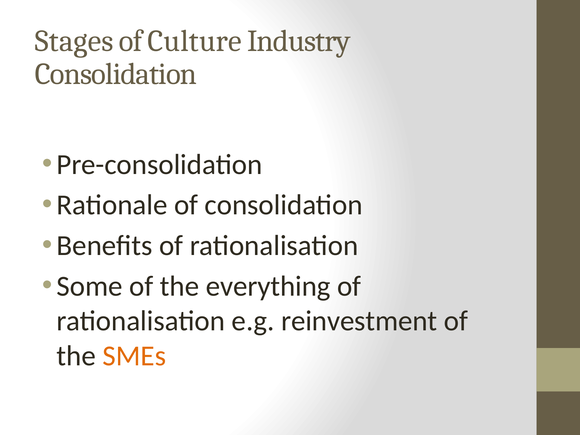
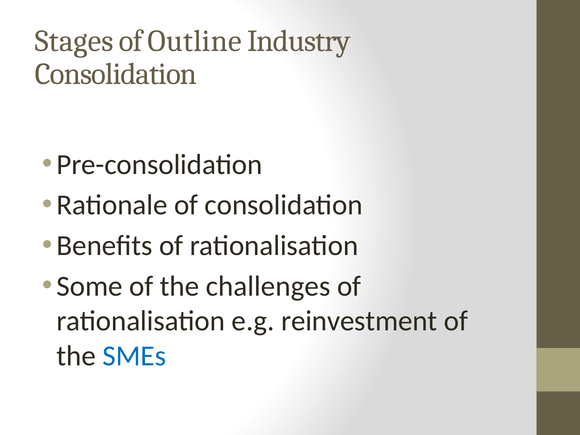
Culture: Culture -> Outline
everything: everything -> challenges
SMEs colour: orange -> blue
